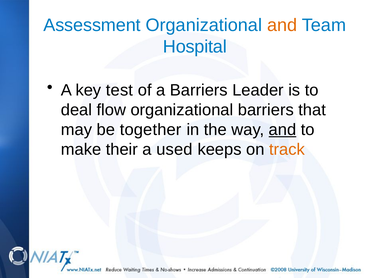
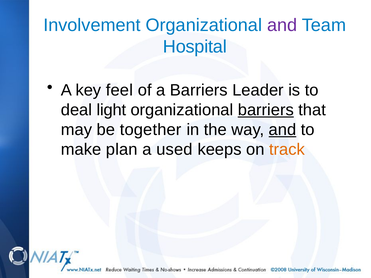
Assessment: Assessment -> Involvement
and at (282, 25) colour: orange -> purple
test: test -> feel
flow: flow -> light
barriers at (266, 110) underline: none -> present
their: their -> plan
